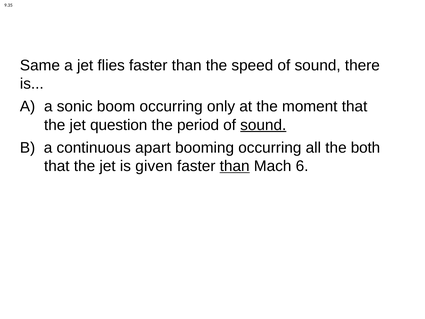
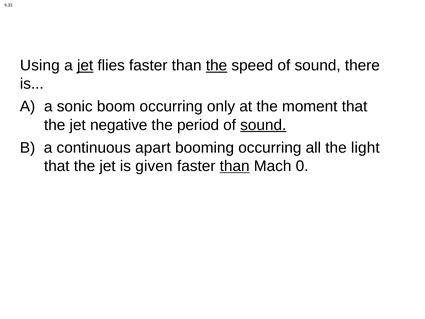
Same: Same -> Using
jet at (85, 65) underline: none -> present
the at (217, 65) underline: none -> present
question: question -> negative
both: both -> light
6: 6 -> 0
